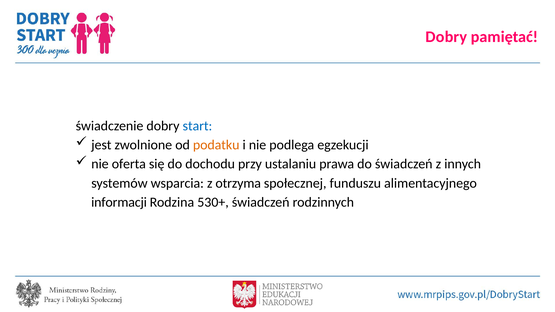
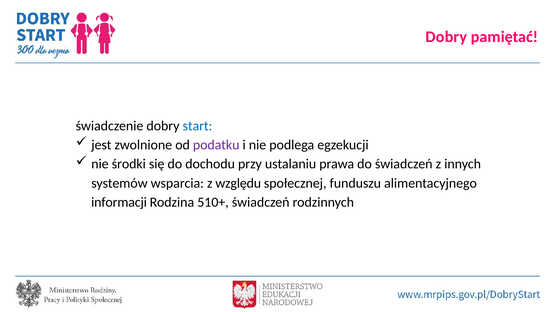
podatku colour: orange -> purple
oferta: oferta -> środki
otrzyma: otrzyma -> względu
530+: 530+ -> 510+
